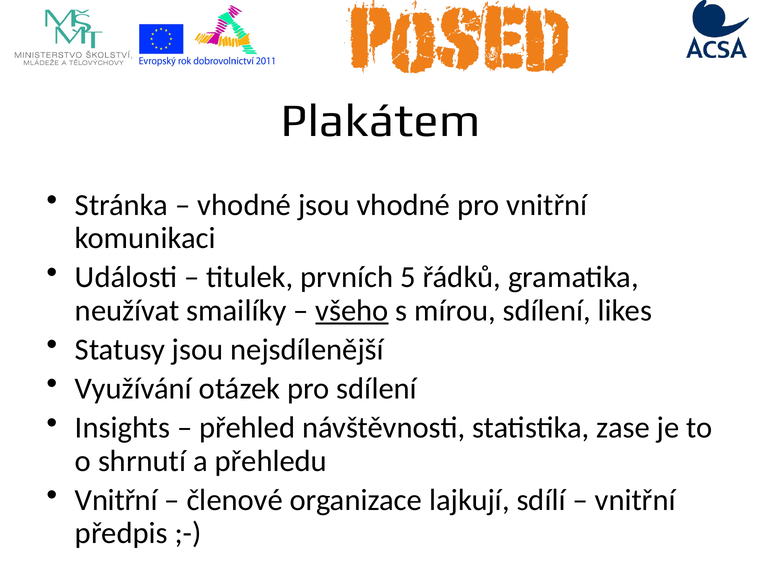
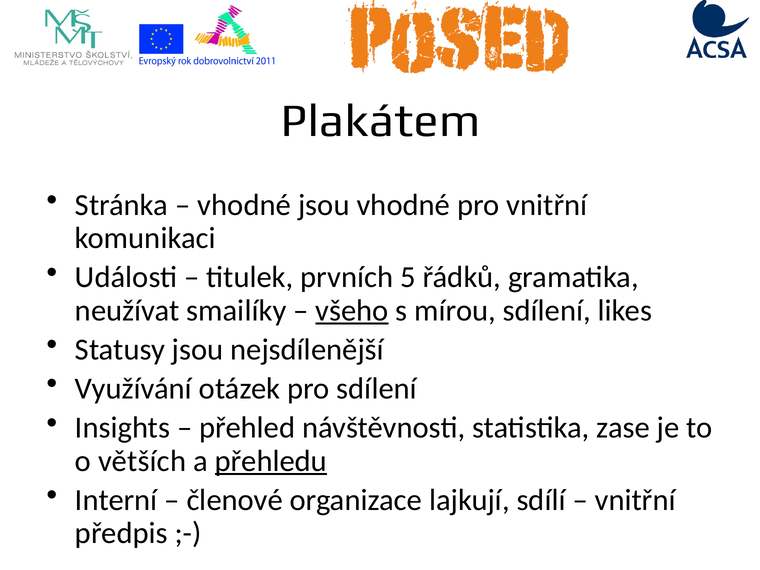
shrnutí: shrnutí -> větších
přehledu underline: none -> present
Vnitřní at (116, 500): Vnitřní -> Interní
